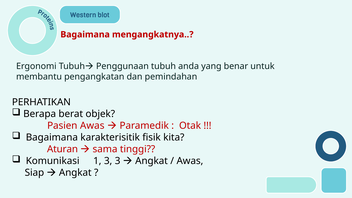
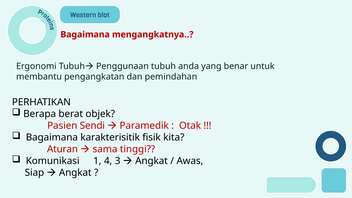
Pasien Awas: Awas -> Sendi
1 3: 3 -> 4
